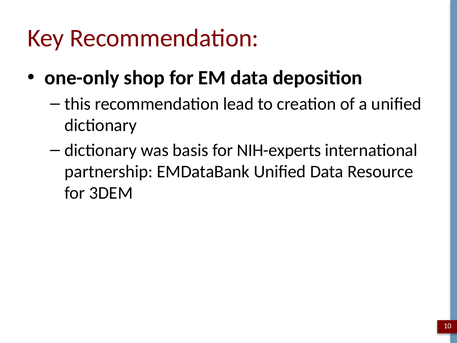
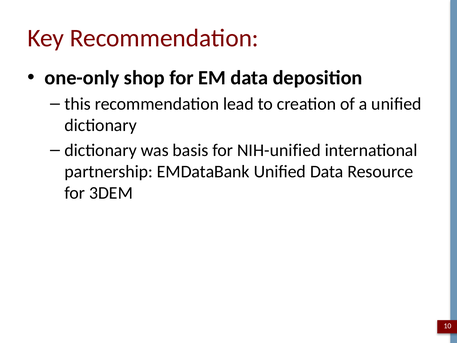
NIH-experts: NIH-experts -> NIH-unified
